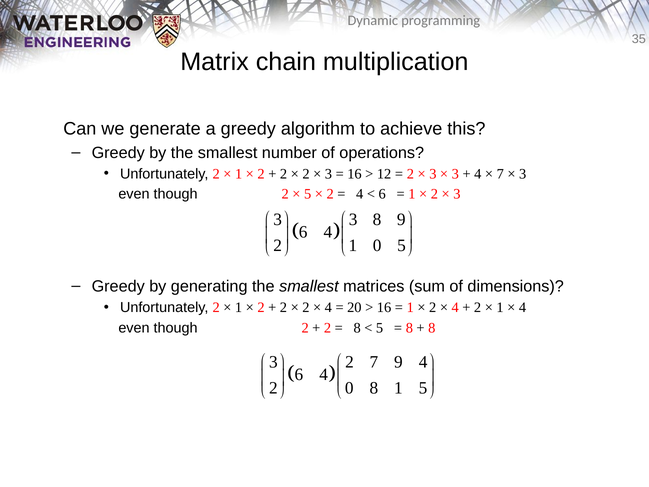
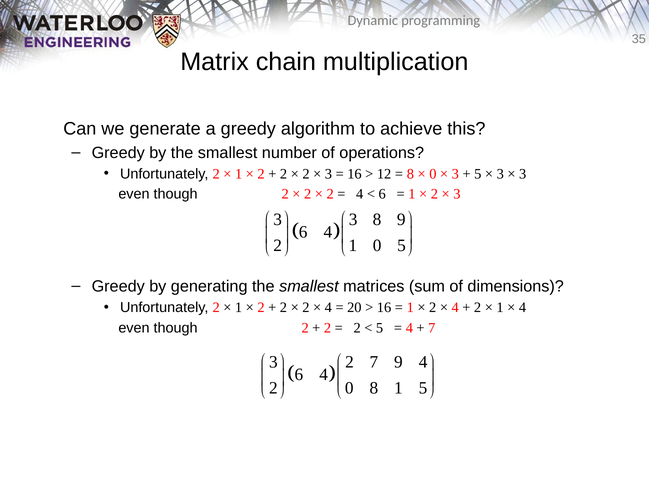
2 at (410, 174): 2 -> 8
3 at (433, 174): 3 -> 0
4 at (478, 174): 4 -> 5
7 at (500, 174): 7 -> 3
5 at (308, 194): 5 -> 2
8 at (357, 328): 8 -> 2
8 at (409, 328): 8 -> 4
8 at (432, 328): 8 -> 7
